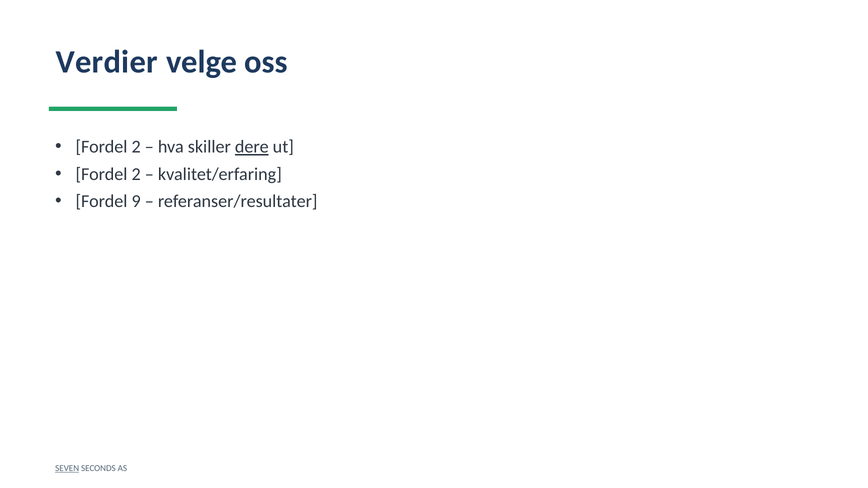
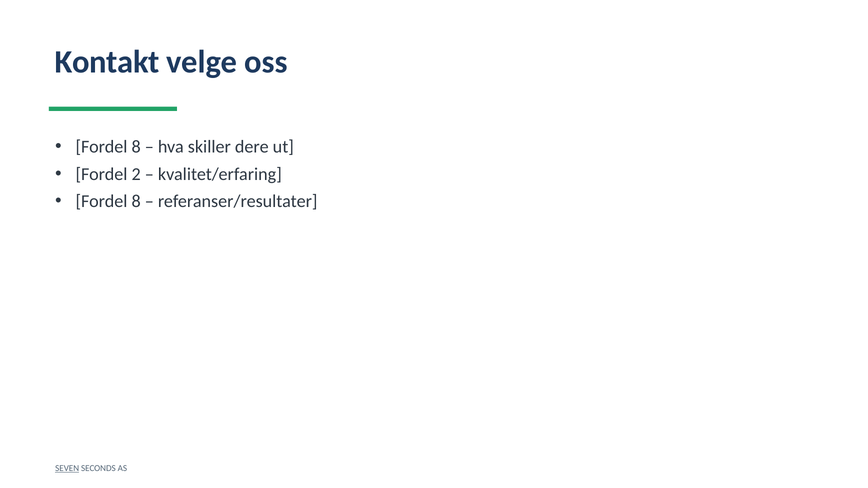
Verdier: Verdier -> Kontakt
2 at (136, 147): 2 -> 8
dere underline: present -> none
9 at (136, 201): 9 -> 8
